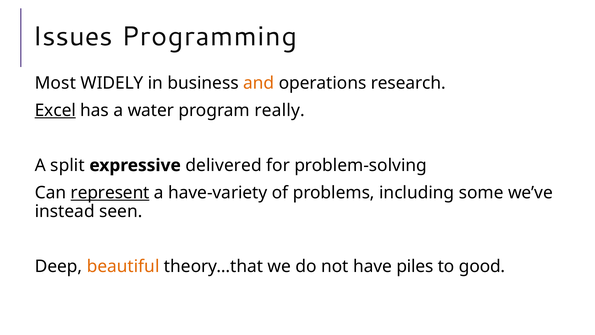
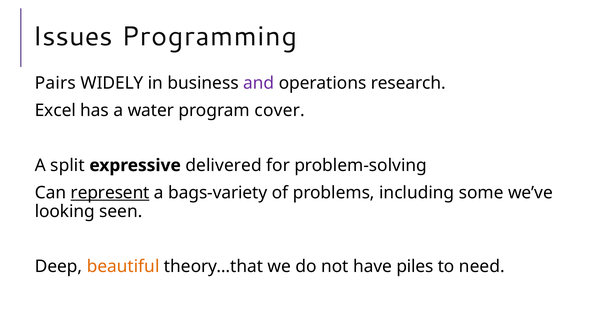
Most: Most -> Pairs
and colour: orange -> purple
Excel underline: present -> none
really: really -> cover
have-variety: have-variety -> bags-variety
instead: instead -> looking
good: good -> need
